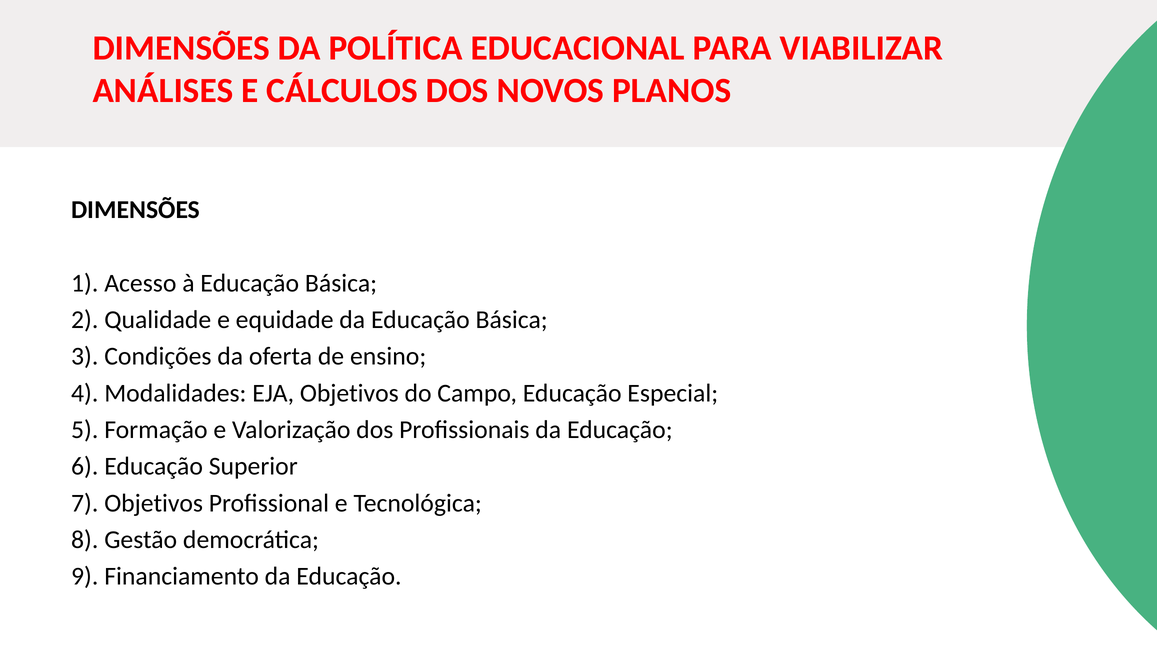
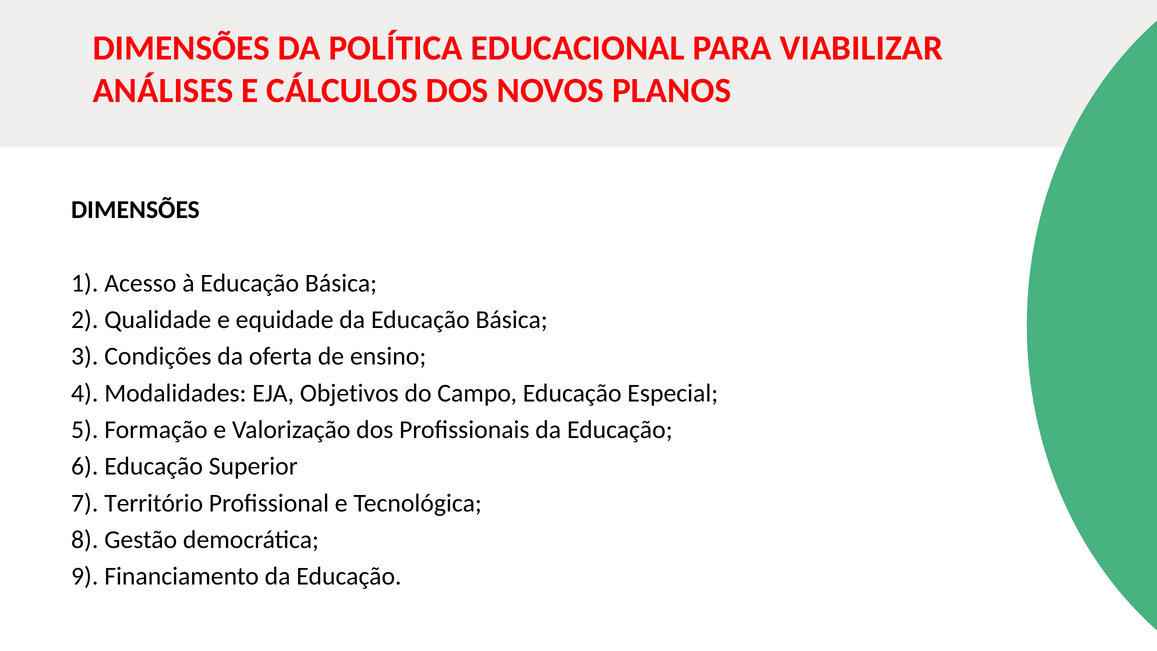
7 Objetivos: Objetivos -> Território
